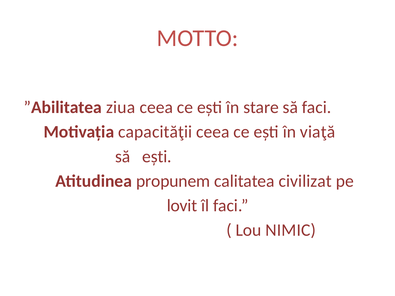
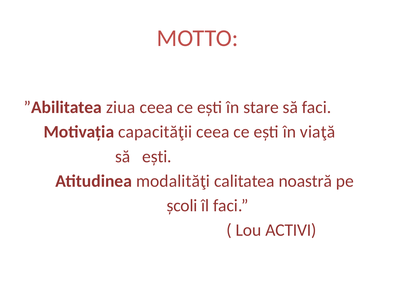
propunem: propunem -> modalităţi
civilizat: civilizat -> noastră
lovit: lovit -> școli
NIMIC: NIMIC -> ACTIVI
